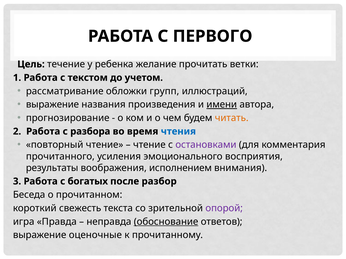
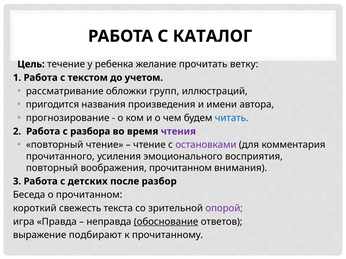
ПЕРВОГО: ПЕРВОГО -> КАТАЛОГ
ветки: ветки -> ветку
выражение at (52, 105): выражение -> пригодится
имени underline: present -> none
читать colour: orange -> blue
чтения colour: blue -> purple
результаты at (52, 168): результаты -> повторный
воображения исполнением: исполнением -> прочитанном
богатых: богатых -> детских
оценочные: оценочные -> подбирают
